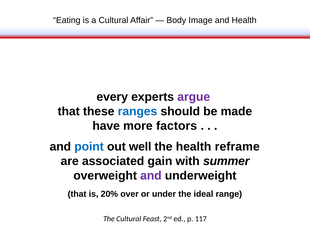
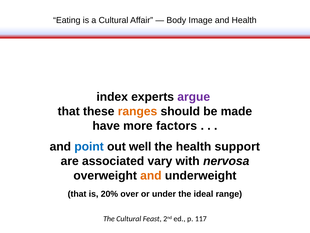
every: every -> index
ranges colour: blue -> orange
reframe: reframe -> support
gain: gain -> vary
summer: summer -> nervosa
and at (151, 175) colour: purple -> orange
